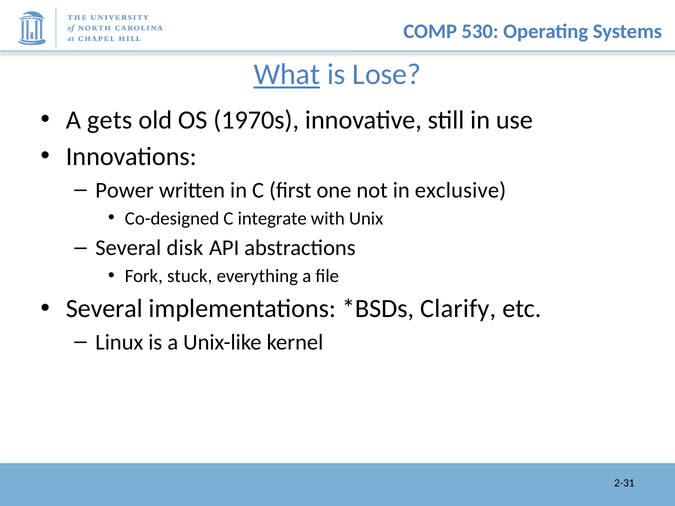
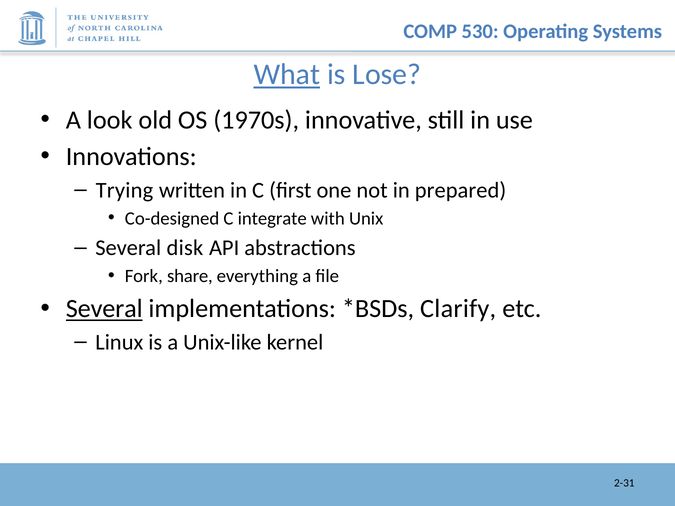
gets: gets -> look
Power: Power -> Trying
exclusive: exclusive -> prepared
stuck: stuck -> share
Several at (104, 309) underline: none -> present
